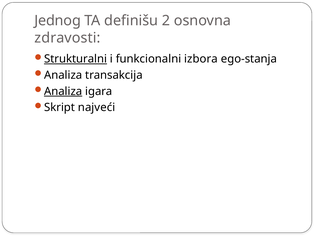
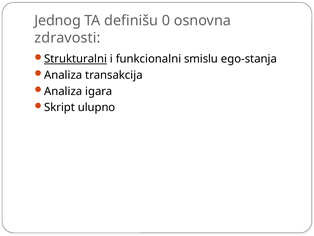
2: 2 -> 0
izbora: izbora -> smislu
Analiza at (63, 91) underline: present -> none
najveći: najveći -> ulupno
